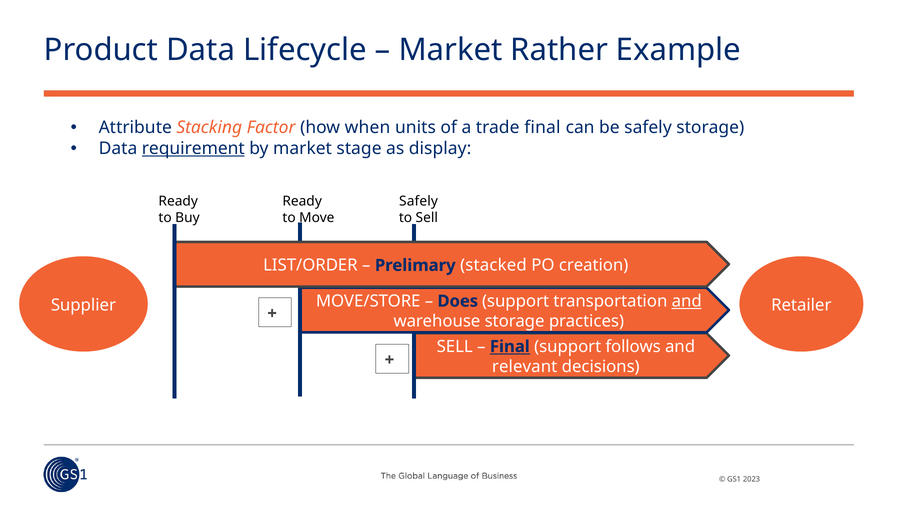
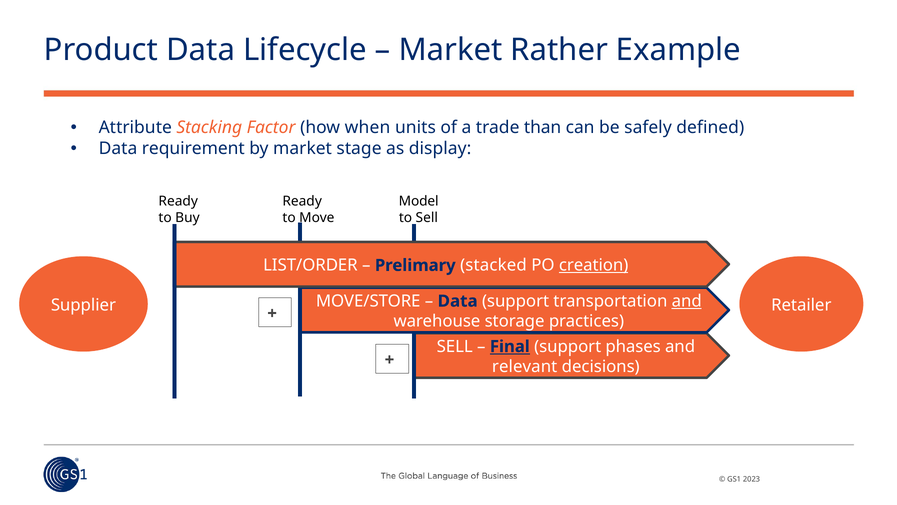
trade final: final -> than
safely storage: storage -> defined
requirement underline: present -> none
Safely at (419, 201): Safely -> Model
creation underline: none -> present
Does at (458, 301): Does -> Data
follows: follows -> phases
